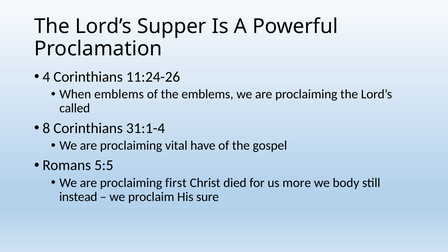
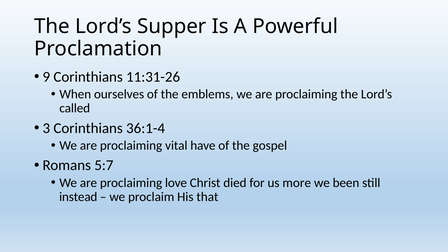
4: 4 -> 9
11:24-26: 11:24-26 -> 11:31-26
When emblems: emblems -> ourselves
8: 8 -> 3
31:1-4: 31:1-4 -> 36:1-4
5:5: 5:5 -> 5:7
first: first -> love
body: body -> been
sure: sure -> that
